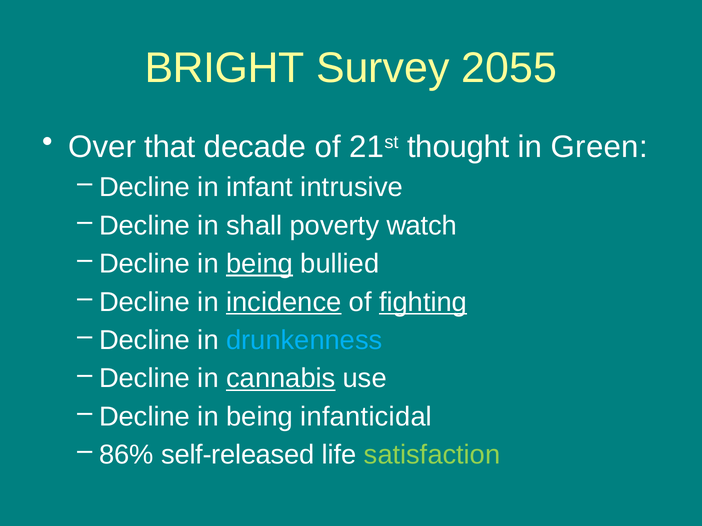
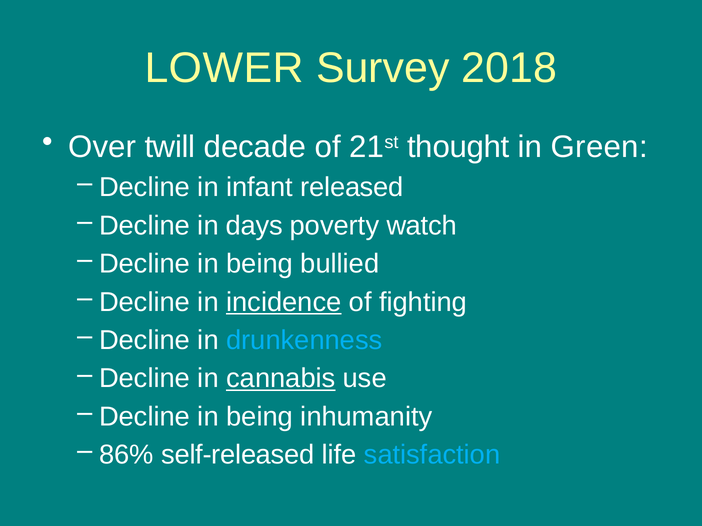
BRIGHT: BRIGHT -> LOWER
2055: 2055 -> 2018
that: that -> twill
intrusive: intrusive -> released
shall: shall -> days
being at (260, 264) underline: present -> none
fighting underline: present -> none
infanticidal: infanticidal -> inhumanity
satisfaction colour: light green -> light blue
